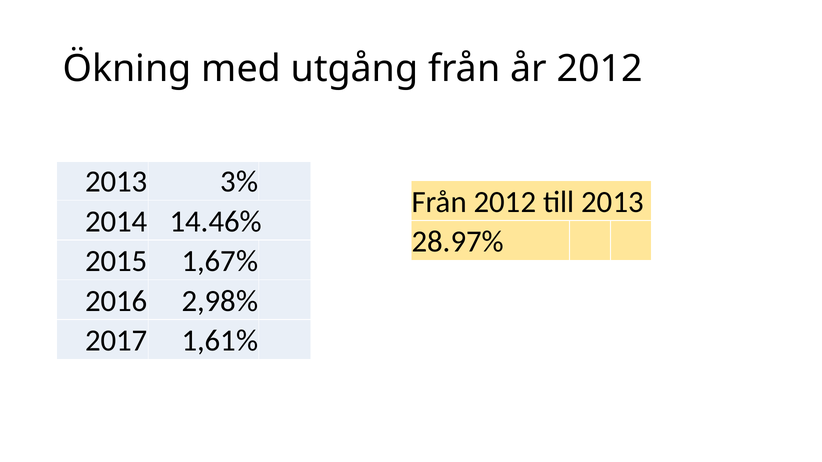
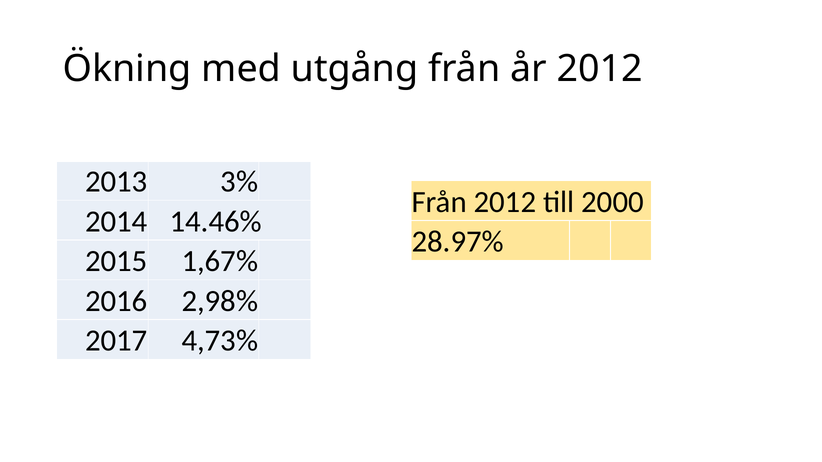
till 2013: 2013 -> 2000
1,61%: 1,61% -> 4,73%
